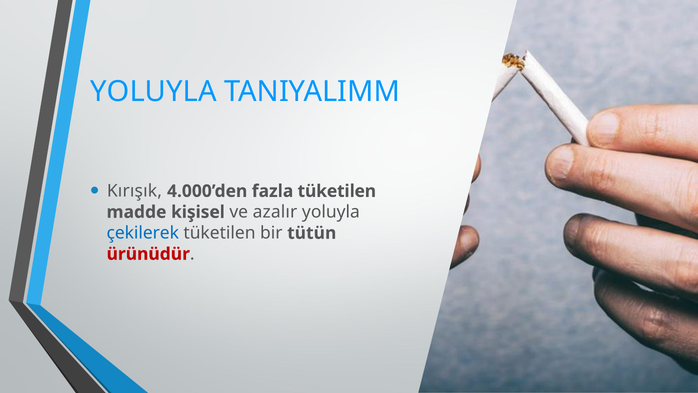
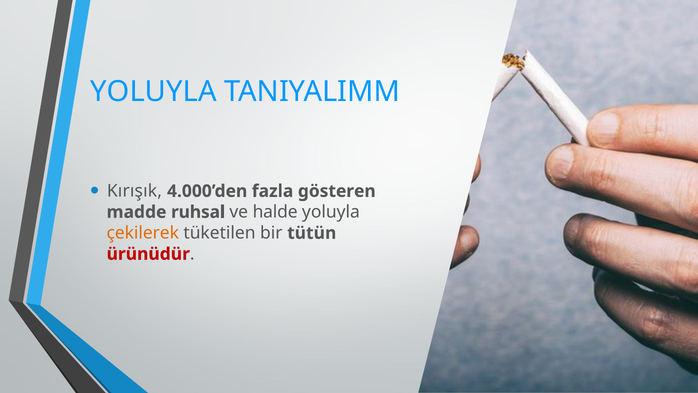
fazla tüketilen: tüketilen -> gösteren
kişisel: kişisel -> ruhsal
azalır: azalır -> halde
çekilerek colour: blue -> orange
